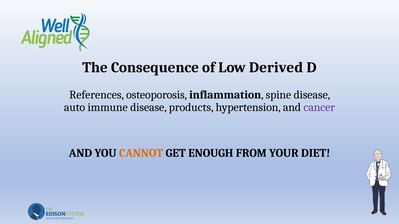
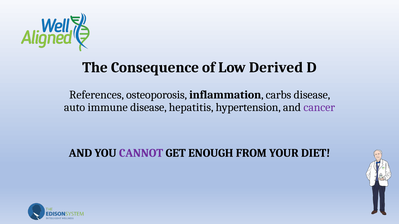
spine: spine -> carbs
products: products -> hepatitis
CANNOT colour: orange -> purple
